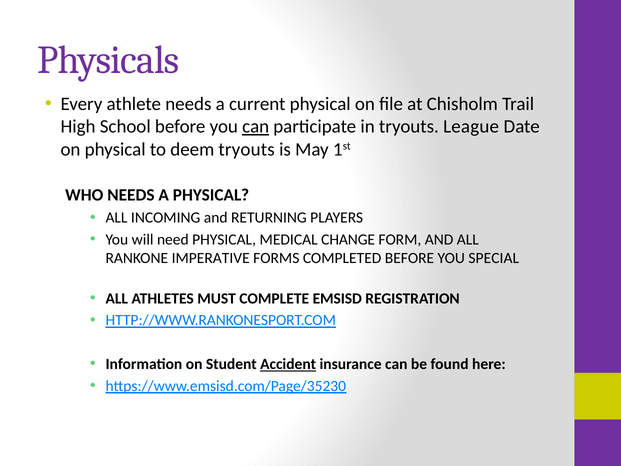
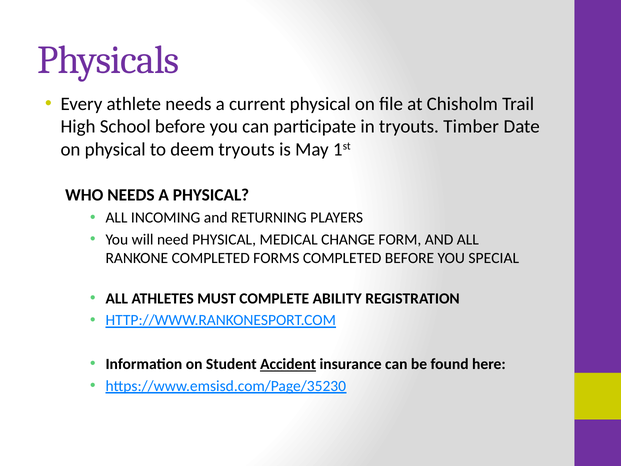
can at (256, 126) underline: present -> none
League: League -> Timber
RANKONE IMPERATIVE: IMPERATIVE -> COMPLETED
EMSISD: EMSISD -> ABILITY
